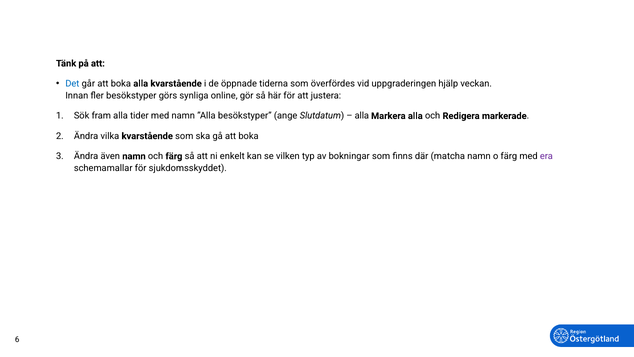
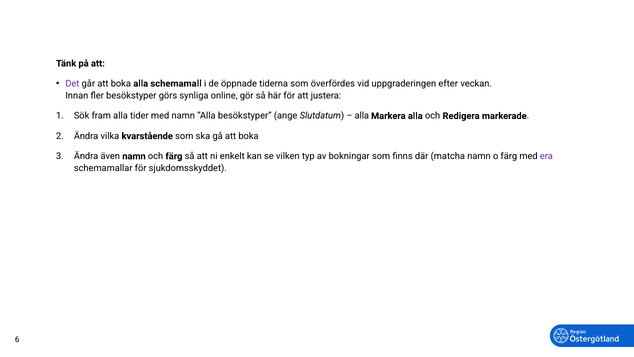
Det colour: blue -> purple
alla kvarstående: kvarstående -> schemamall
hjälp: hjälp -> efter
